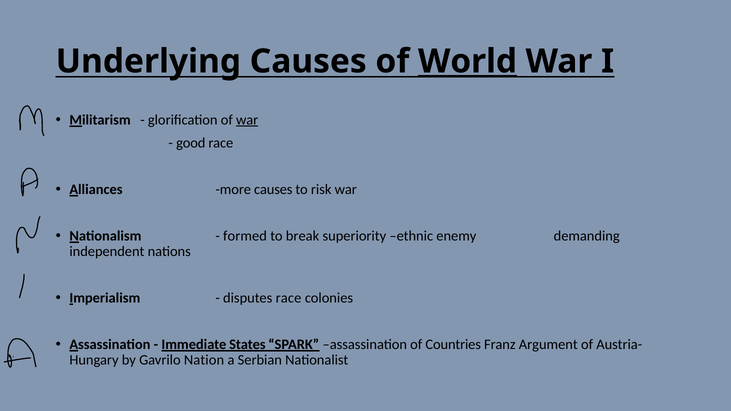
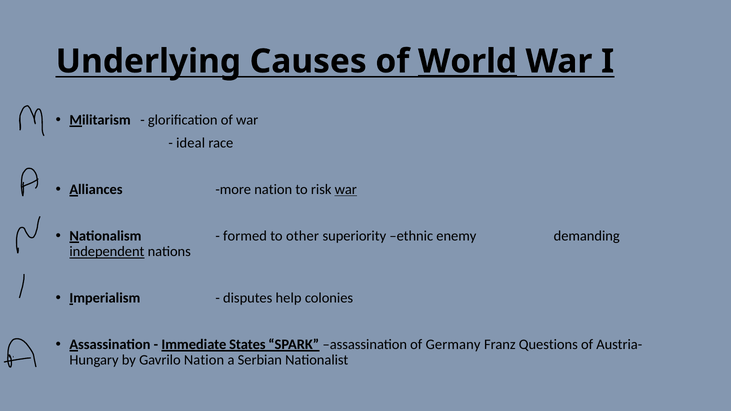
war at (247, 120) underline: present -> none
good: good -> ideal
more causes: causes -> nation
war at (346, 190) underline: none -> present
break: break -> other
independent underline: none -> present
disputes race: race -> help
Countries: Countries -> Germany
Argument: Argument -> Questions
